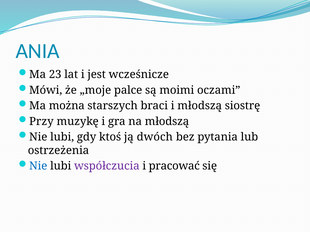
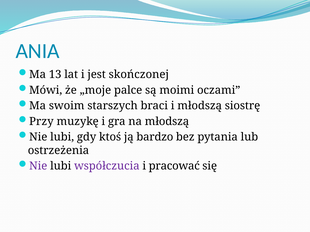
23: 23 -> 13
wcześnicze: wcześnicze -> skończonej
można: można -> swoim
dwóch: dwóch -> bardzo
Nie at (38, 166) colour: blue -> purple
